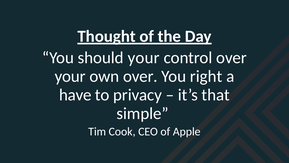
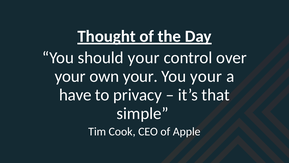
own over: over -> your
You right: right -> your
